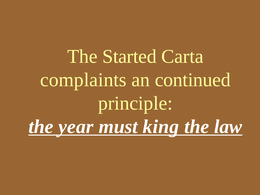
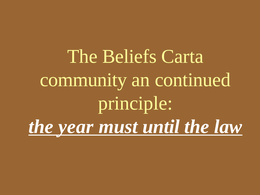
Started: Started -> Beliefs
complaints: complaints -> community
king: king -> until
